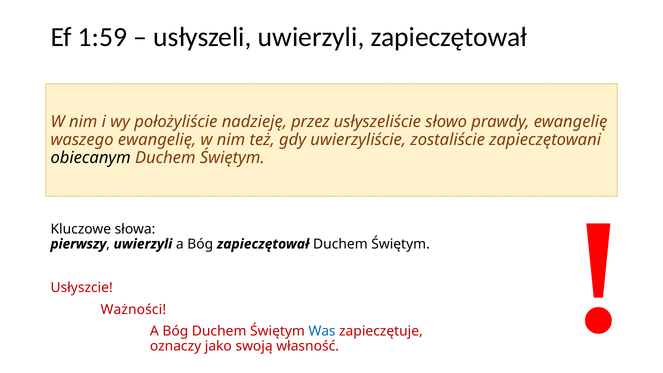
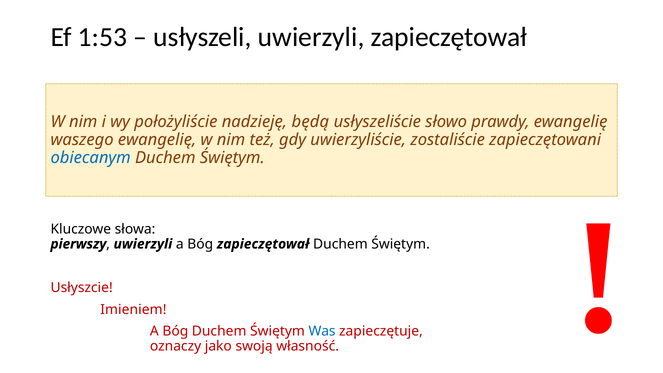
1:59: 1:59 -> 1:53
przez: przez -> będą
obiecanym colour: black -> blue
Ważności: Ważności -> Imieniem
